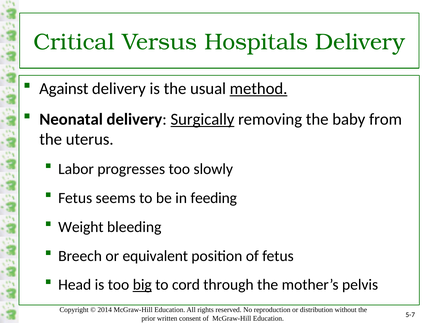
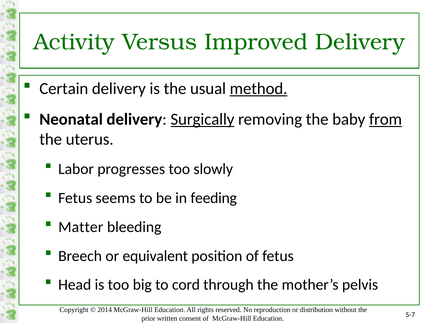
Critical: Critical -> Activity
Hospitals: Hospitals -> Improved
Against: Against -> Certain
from underline: none -> present
Weight: Weight -> Matter
big underline: present -> none
